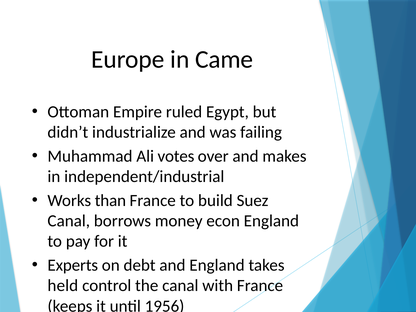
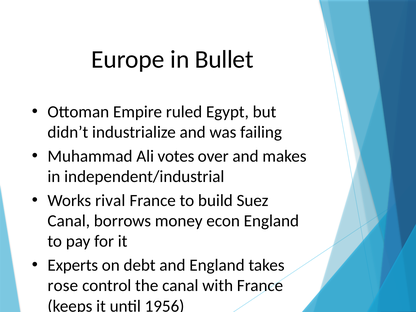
Came: Came -> Bullet
than: than -> rival
held: held -> rose
